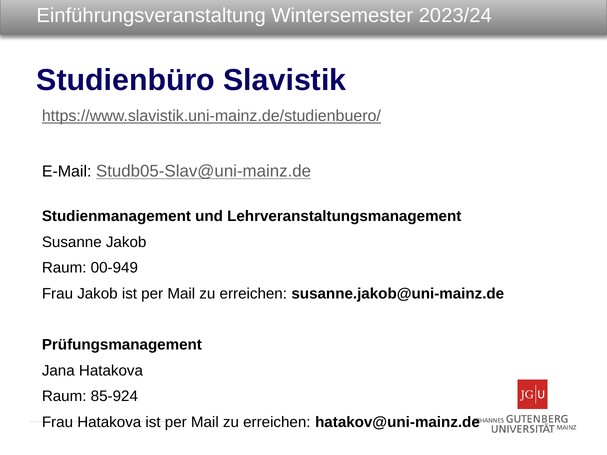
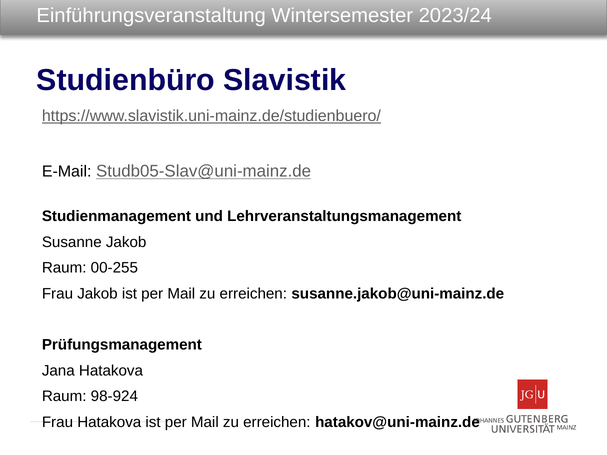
00-949: 00-949 -> 00-255
85-924: 85-924 -> 98-924
